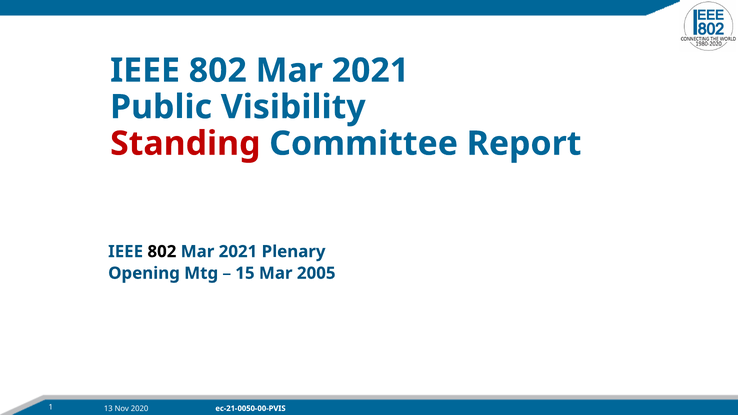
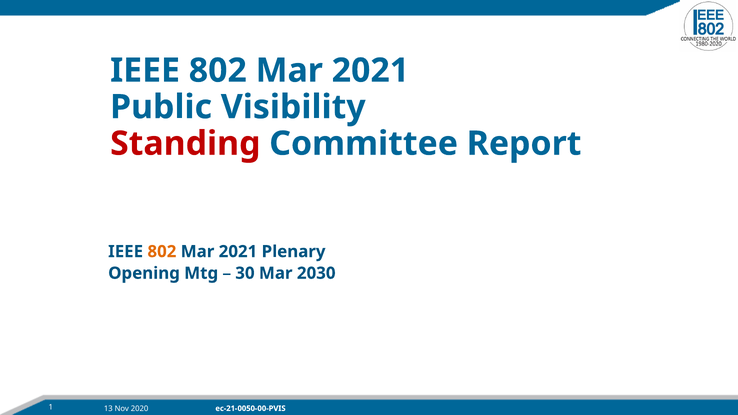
802 at (162, 252) colour: black -> orange
15: 15 -> 30
2005: 2005 -> 2030
